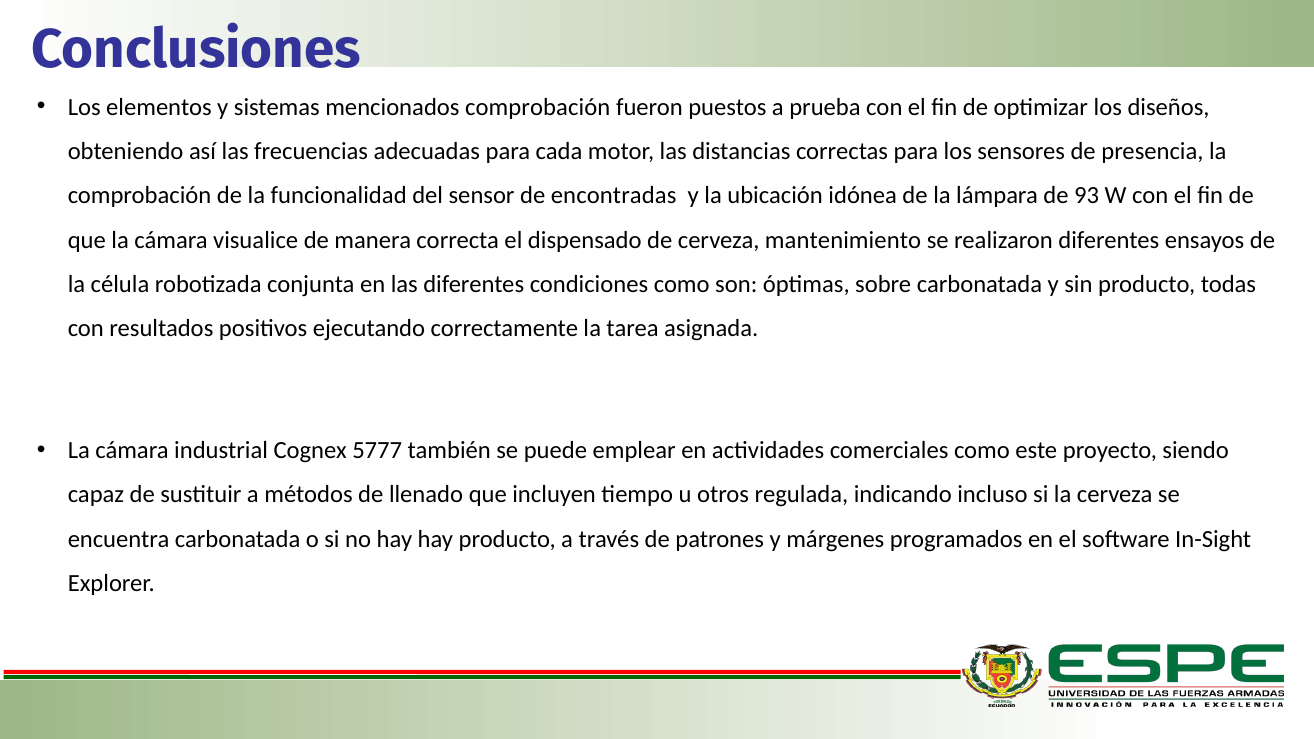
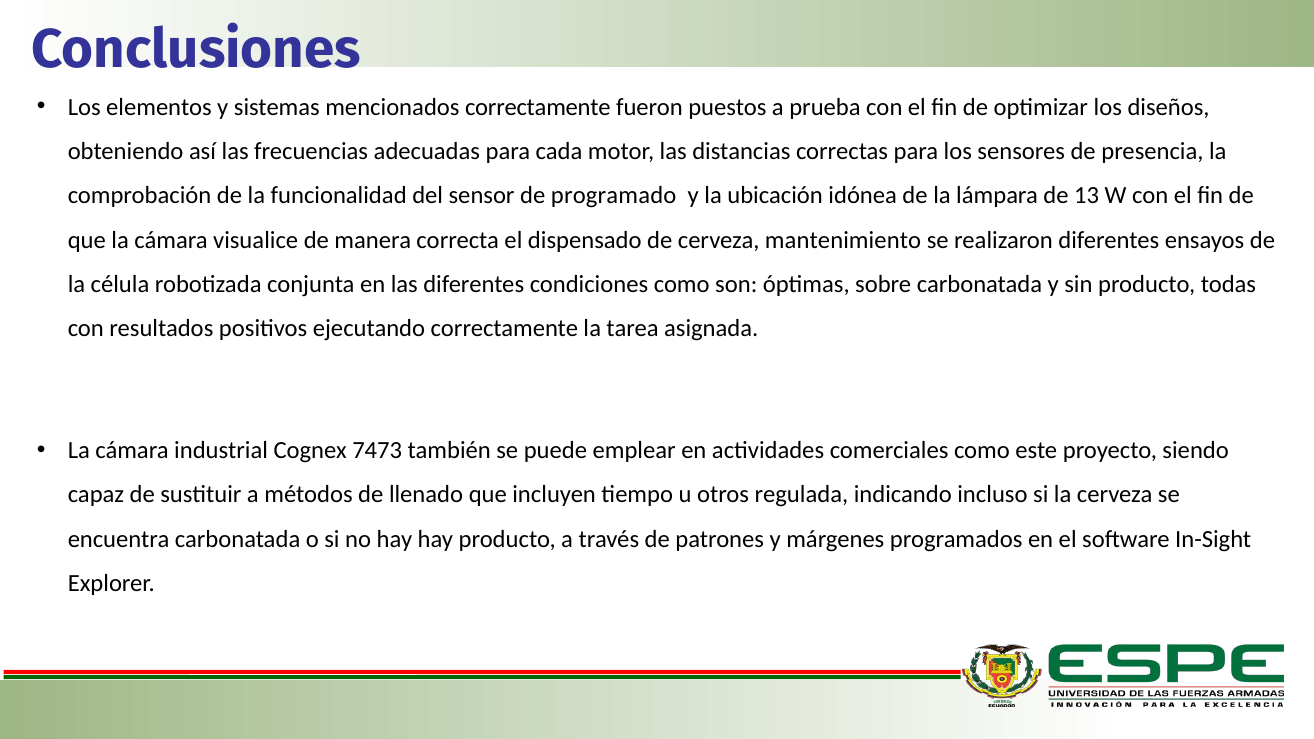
mencionados comprobación: comprobación -> correctamente
encontradas: encontradas -> programado
93: 93 -> 13
5777: 5777 -> 7473
